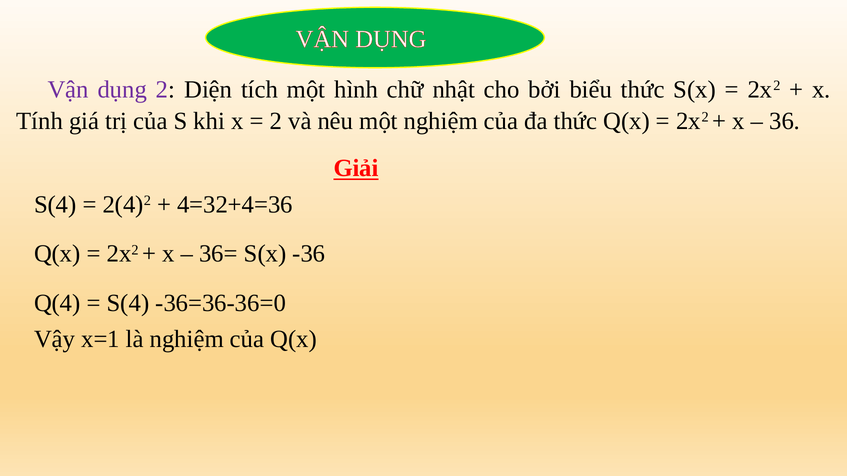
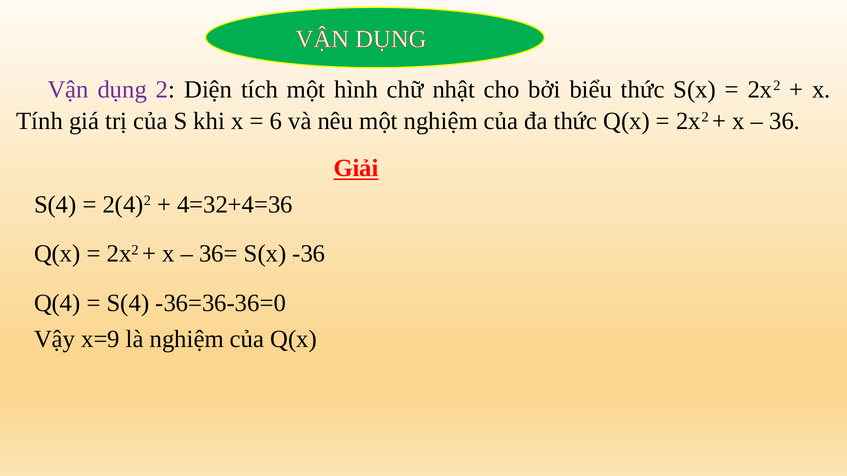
2 at (276, 121): 2 -> 6
x=1: x=1 -> x=9
